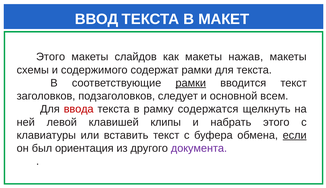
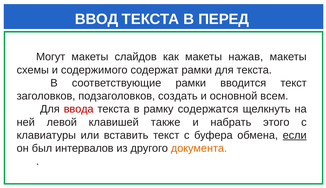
МАКЕТ: МАКЕТ -> ПЕРЕД
Этого at (51, 57): Этого -> Могут
рамки at (191, 83) underline: present -> none
следует: следует -> создать
клипы: клипы -> также
ориентация: ориентация -> интервалов
документа colour: purple -> orange
